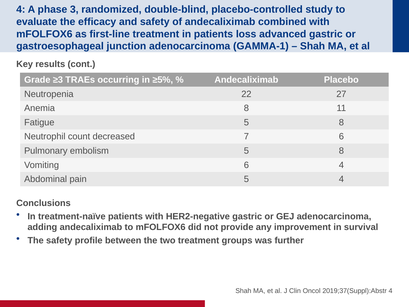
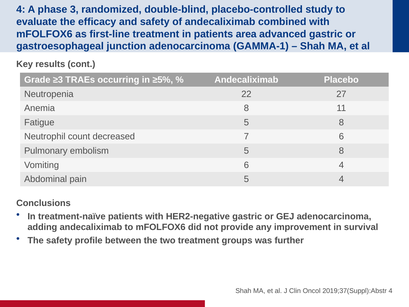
loss: loss -> area
